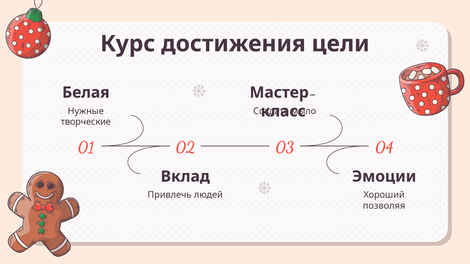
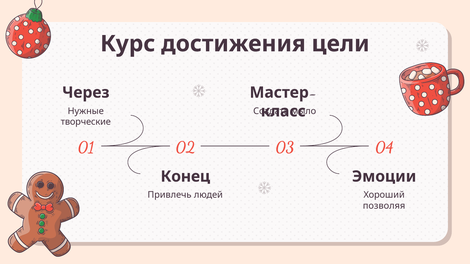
Белая: Белая -> Через
Вклад: Вклад -> Конец
